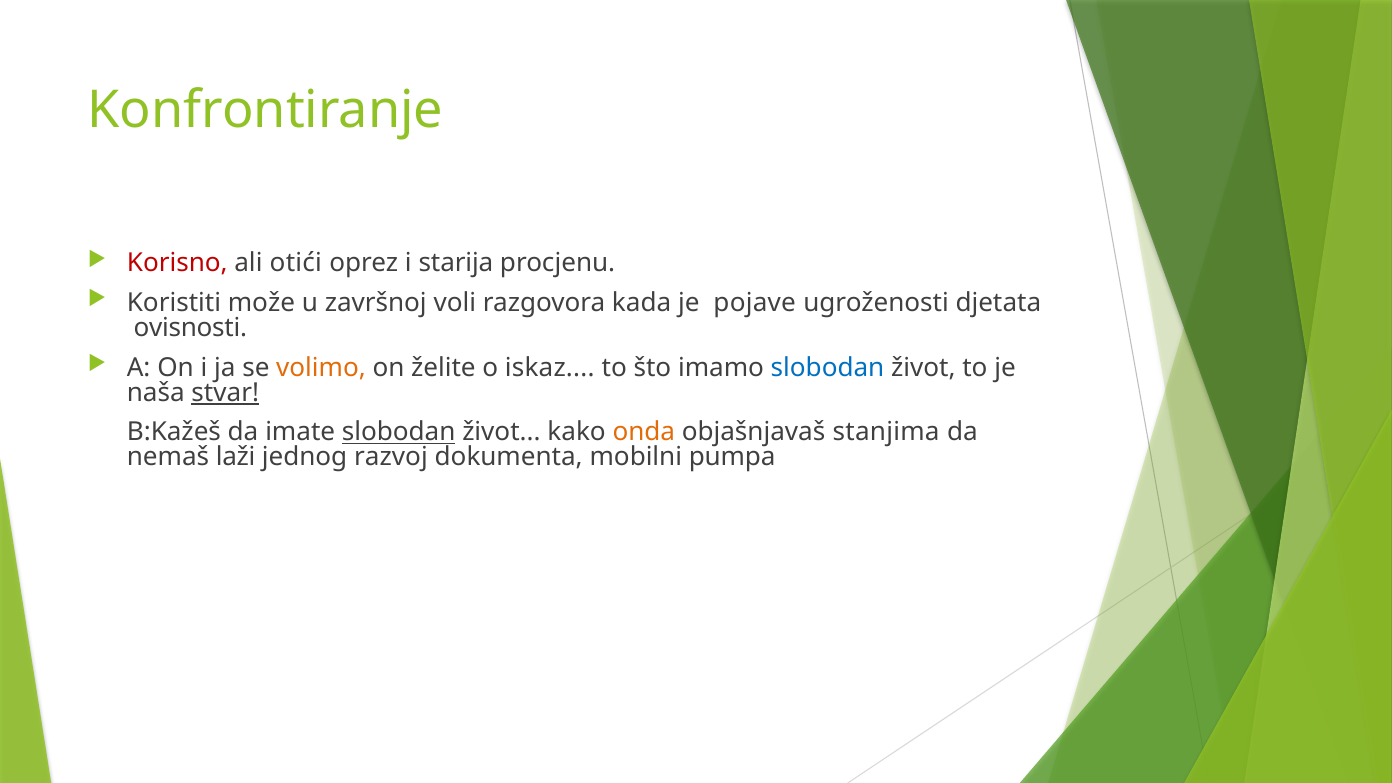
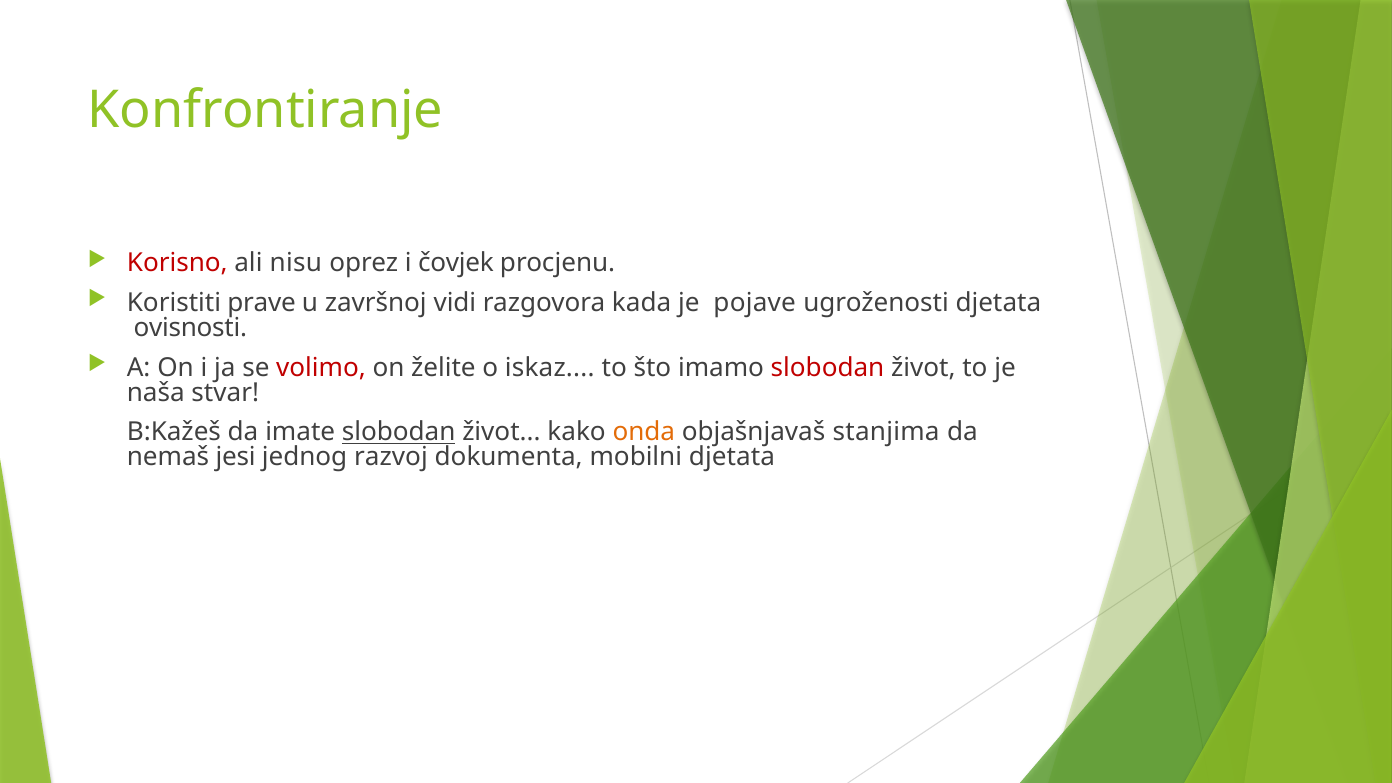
otići: otići -> nisu
starija: starija -> čovjek
može: može -> prave
voli: voli -> vidi
volimo colour: orange -> red
slobodan at (828, 368) colour: blue -> red
stvar underline: present -> none
laži: laži -> jesi
mobilni pumpa: pumpa -> djetata
